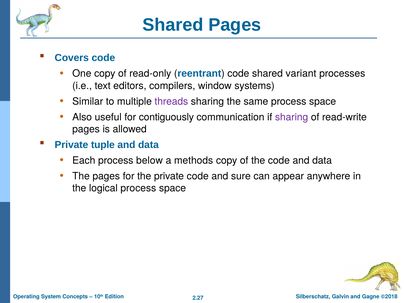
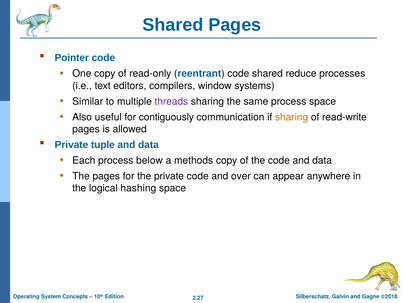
Covers: Covers -> Pointer
variant: variant -> reduce
sharing at (292, 117) colour: purple -> orange
sure: sure -> over
logical process: process -> hashing
